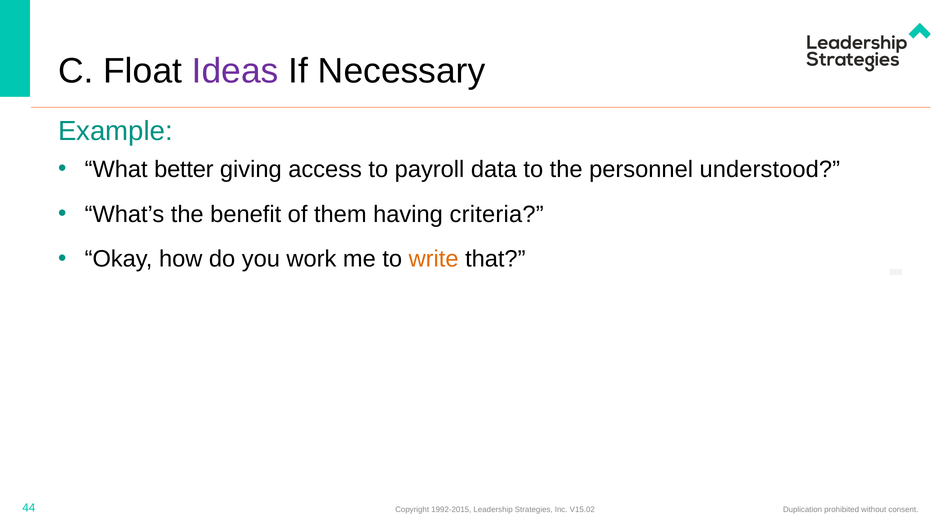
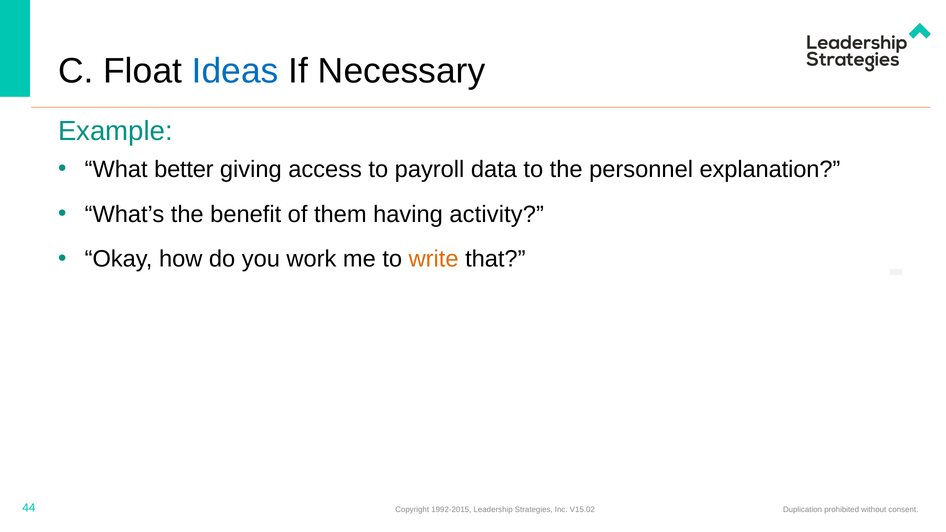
Ideas colour: purple -> blue
understood: understood -> explanation
criteria: criteria -> activity
